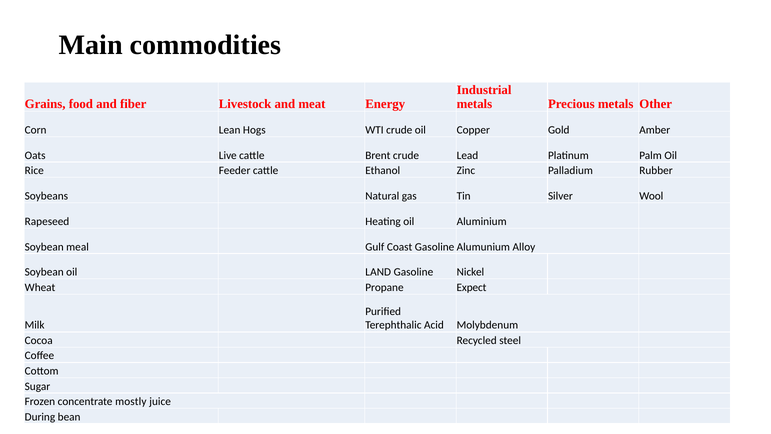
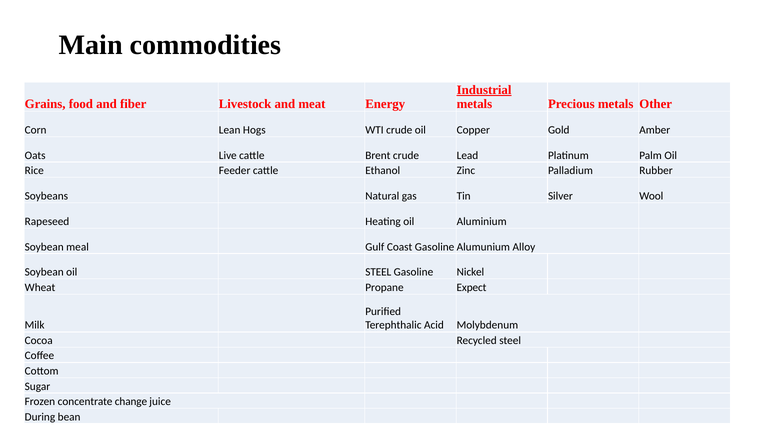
Industrial underline: none -> present
oil LAND: LAND -> STEEL
mostly: mostly -> change
